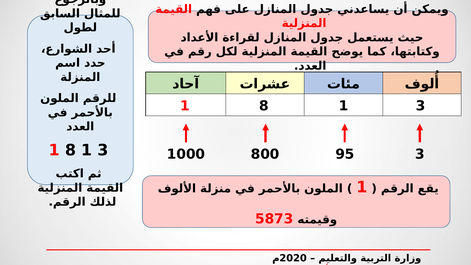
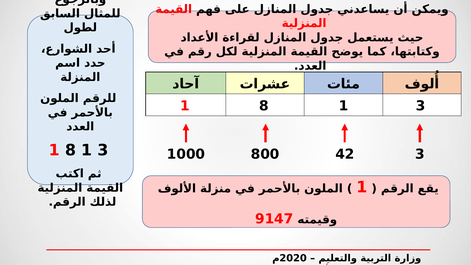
95: 95 -> 42
5873: 5873 -> 9147
